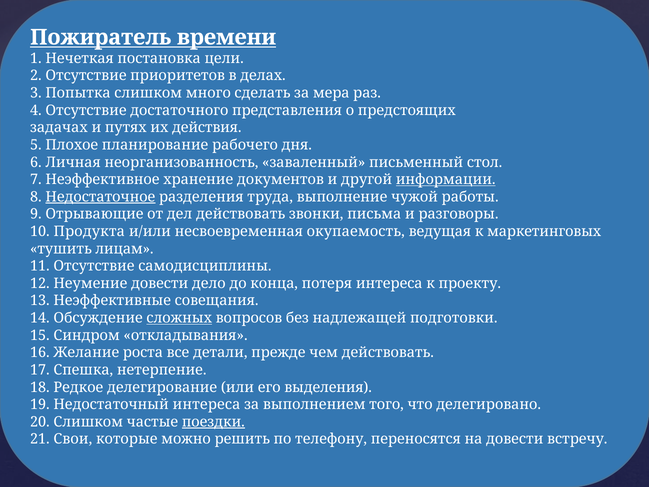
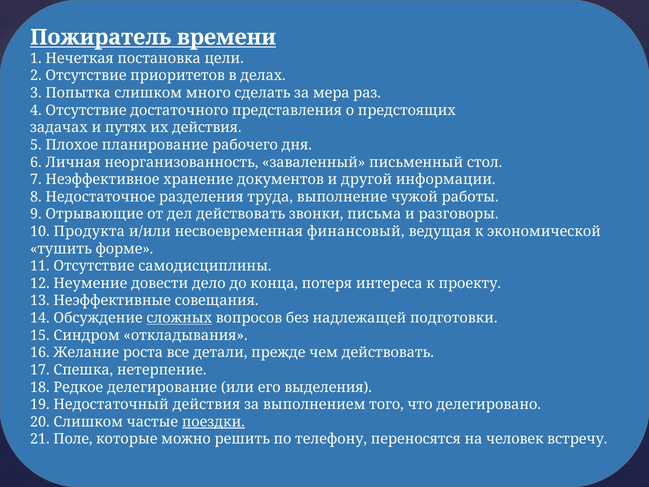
информации underline: present -> none
Недостаточное underline: present -> none
окупаемость: окупаемость -> финансовый
маркетинговых: маркетинговых -> экономической
лицам: лицам -> форме
Недостаточный интереса: интереса -> действия
Свои: Свои -> Поле
на довести: довести -> человек
